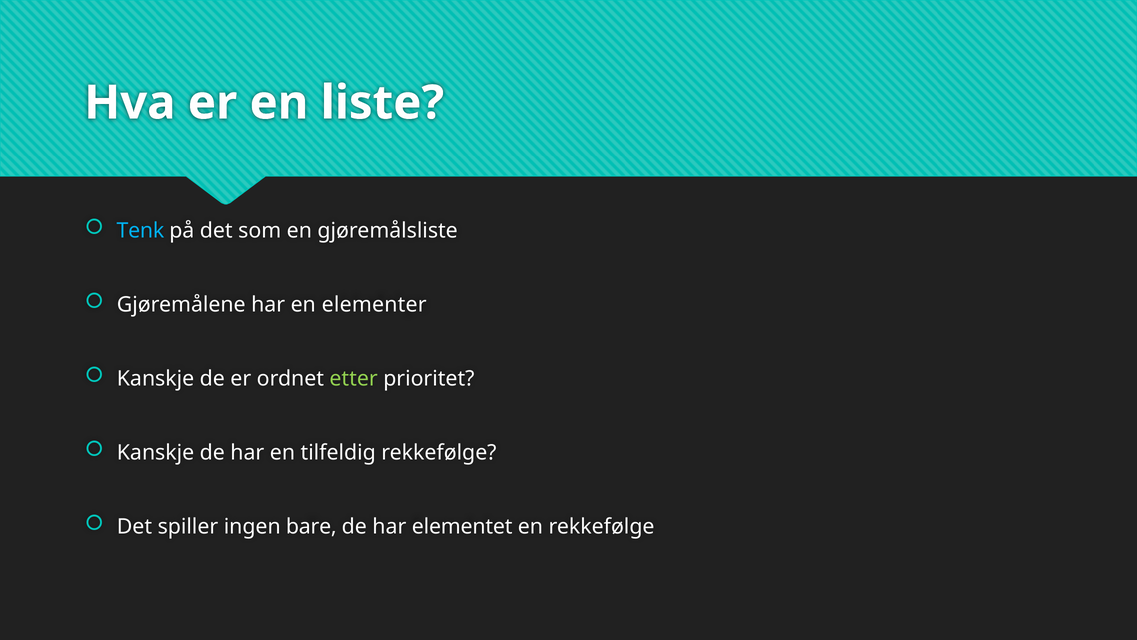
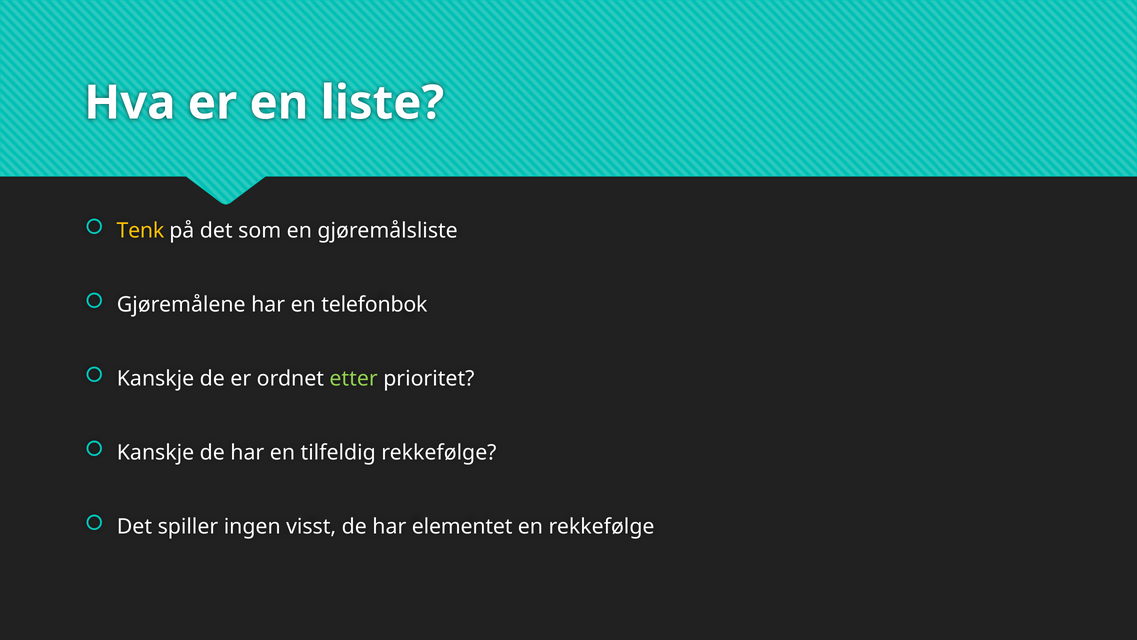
Tenk colour: light blue -> yellow
elementer: elementer -> telefonbok
bare: bare -> visst
